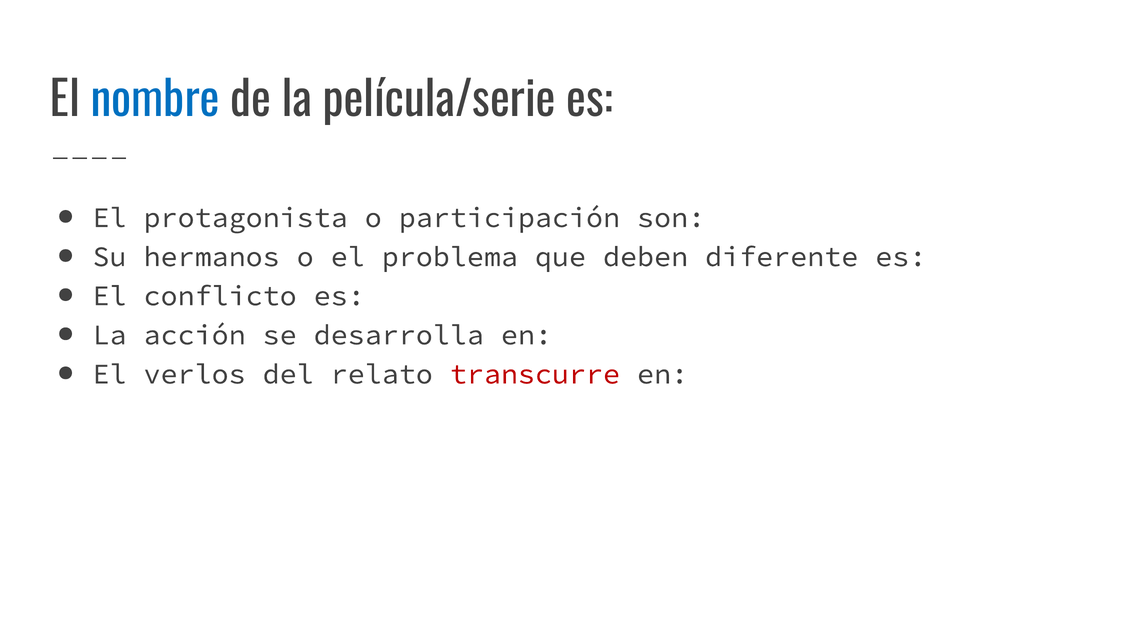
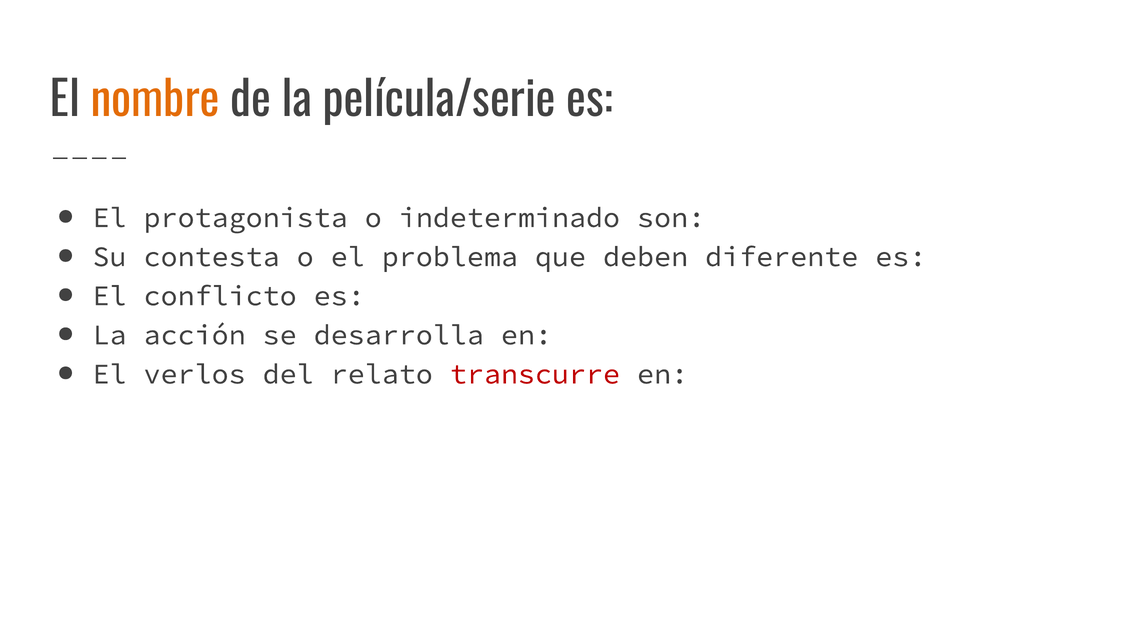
nombre colour: blue -> orange
participación: participación -> indeterminado
hermanos: hermanos -> contesta
